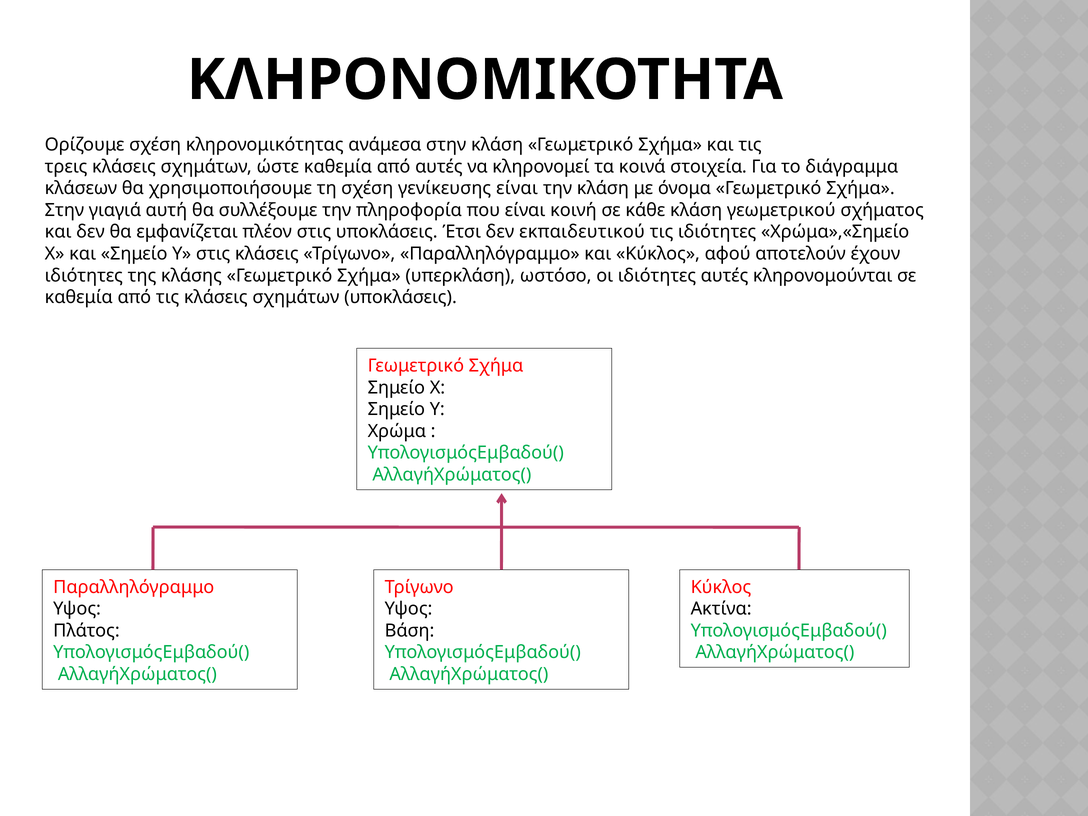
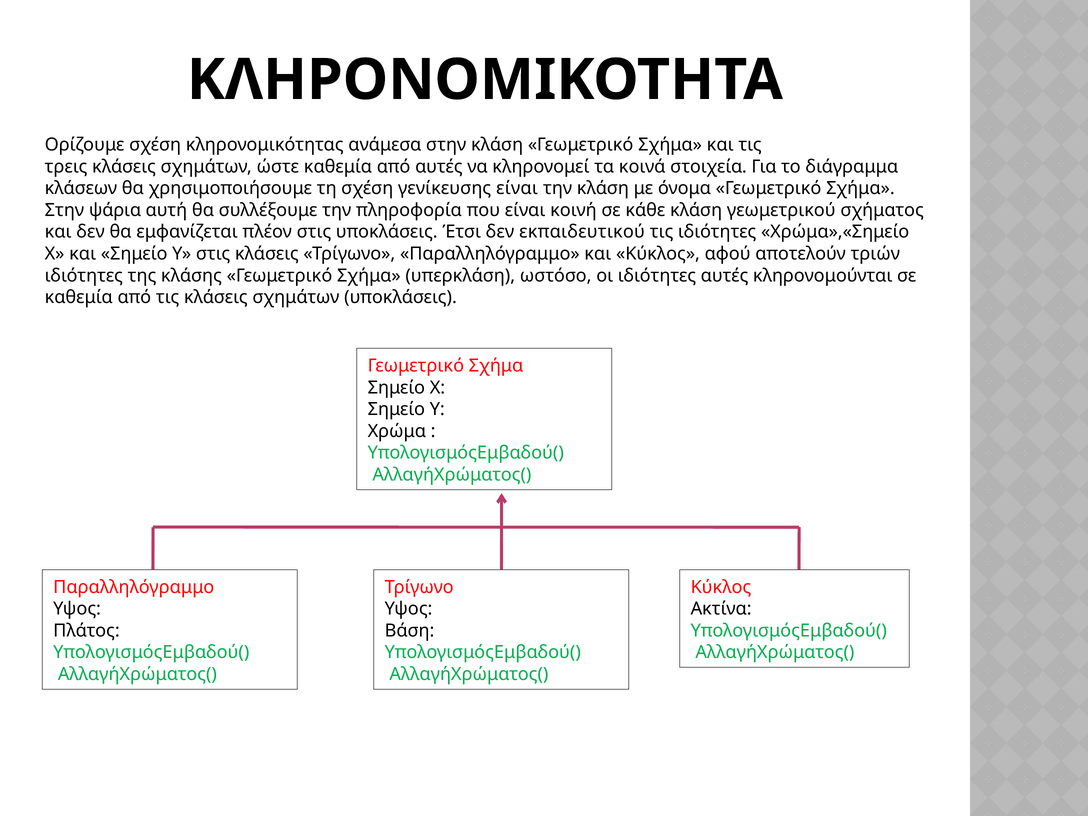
γιαγιά: γιαγιά -> ψάρια
έχουν: έχουν -> τριών
